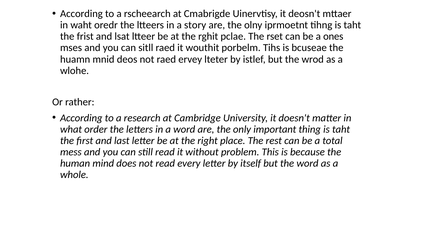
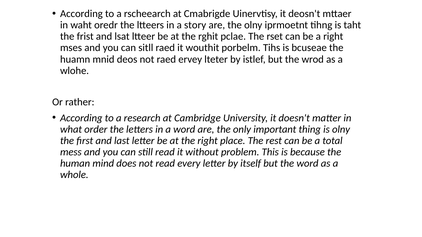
a ones: ones -> right
thing is taht: taht -> olny
